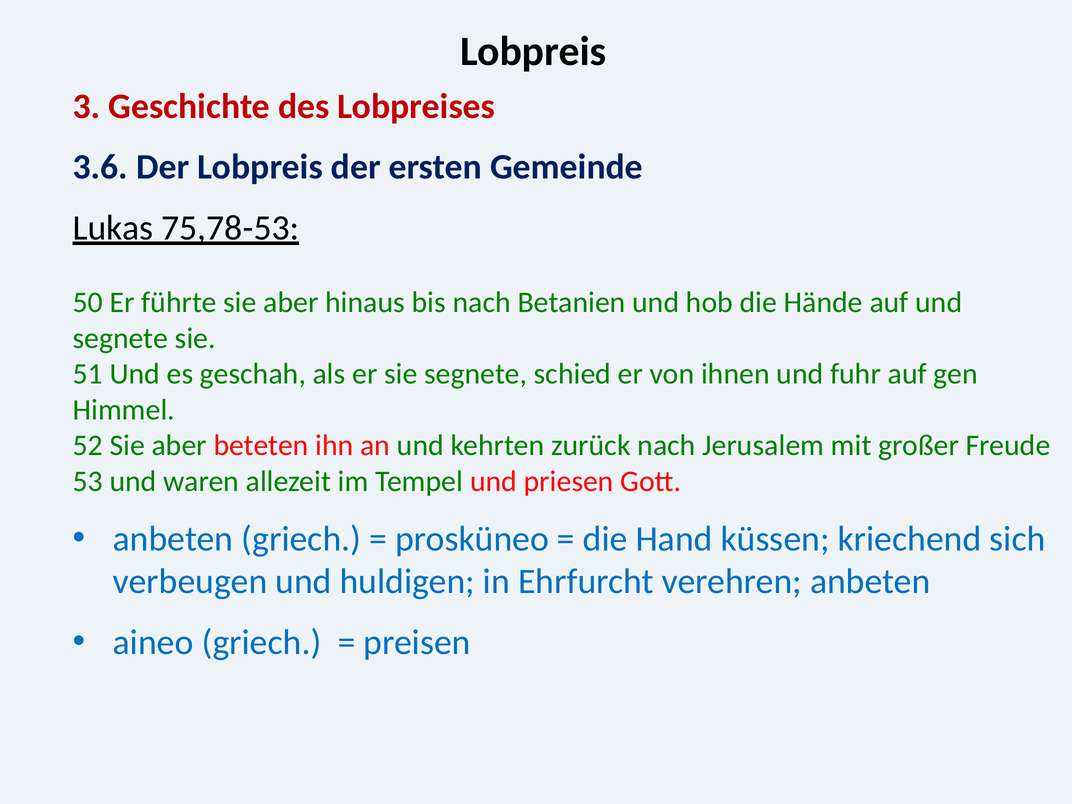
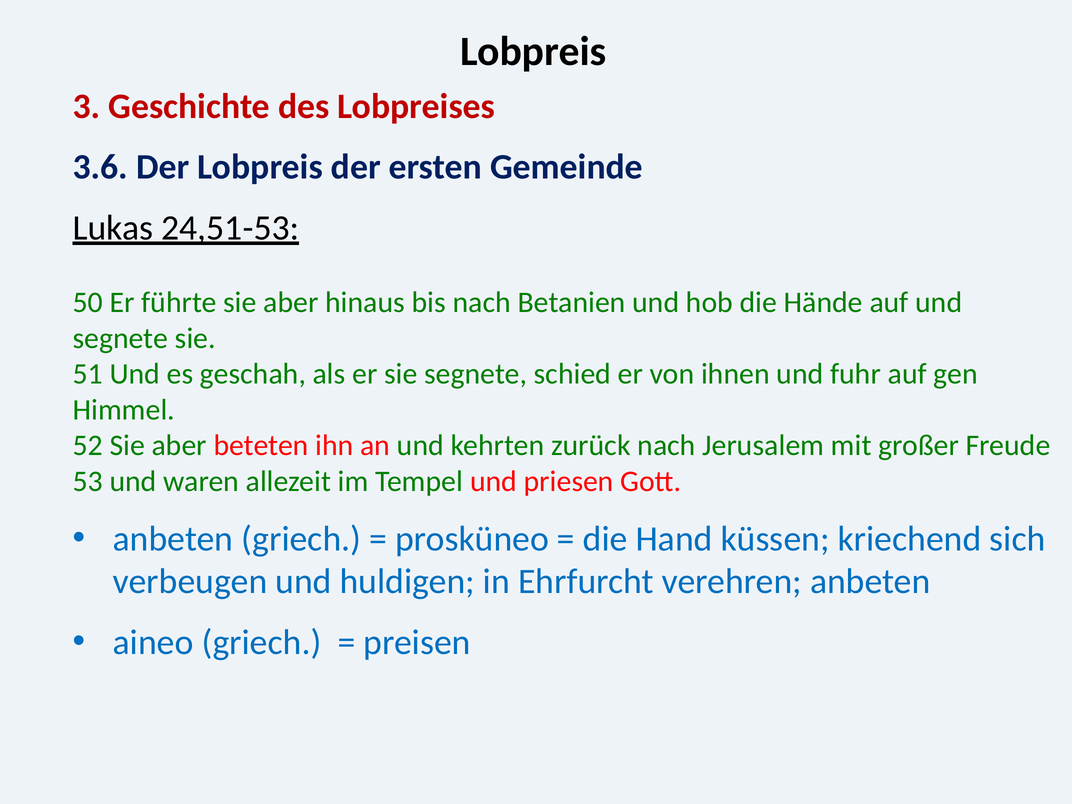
75,78-53: 75,78-53 -> 24,51-53
